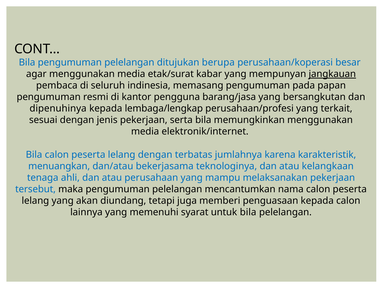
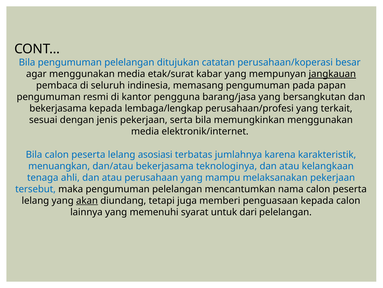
berupa: berupa -> catatan
dipenuhinya at (58, 108): dipenuhinya -> bekerjasama
lelang dengan: dengan -> asosiasi
akan underline: none -> present
untuk bila: bila -> dari
